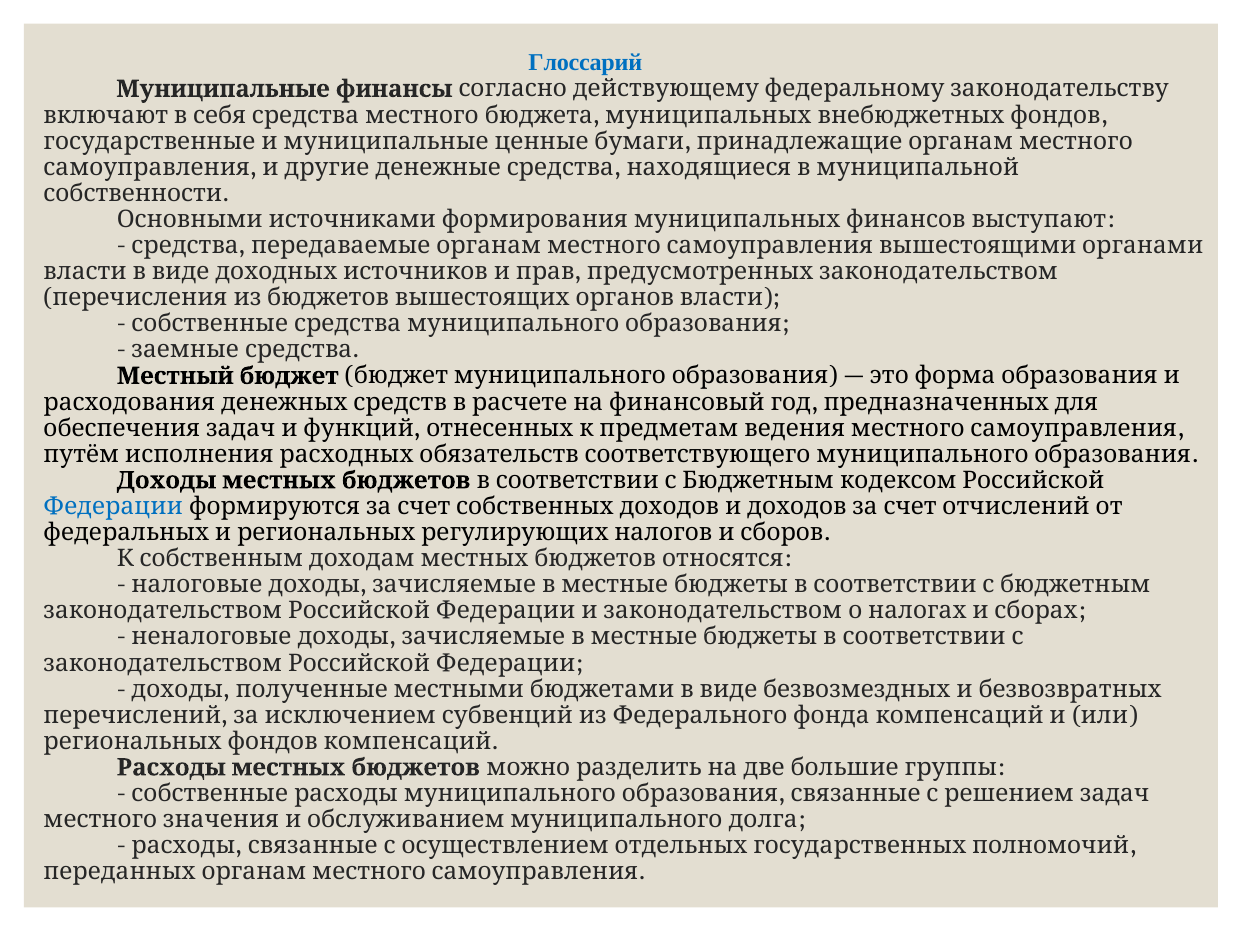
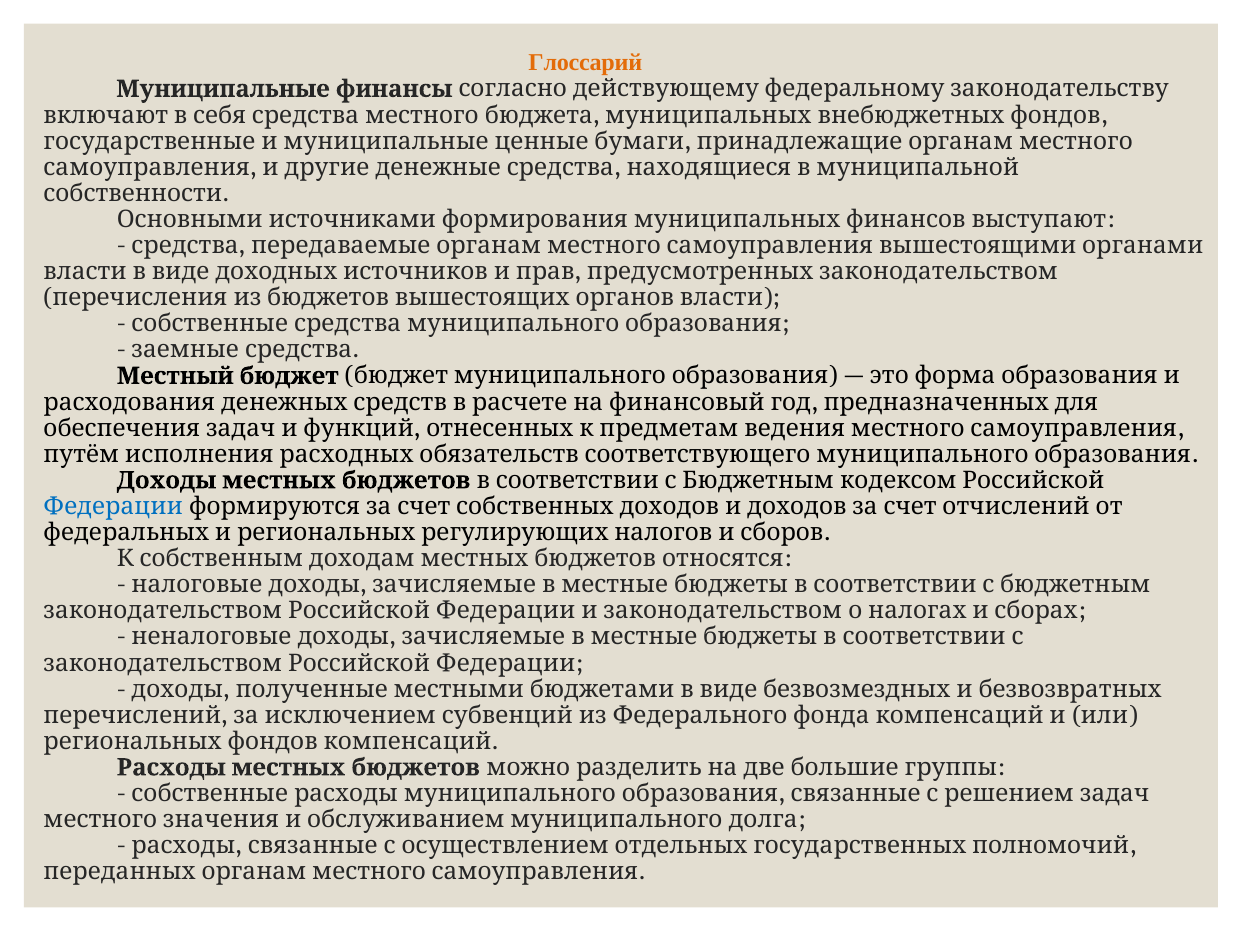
Глоссарий colour: blue -> orange
